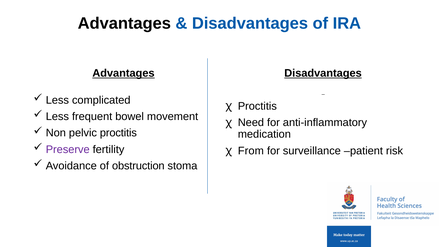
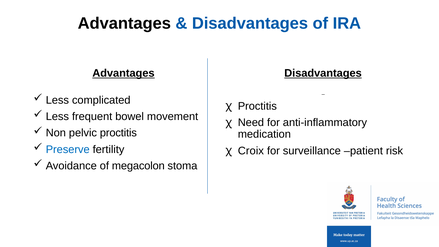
Preserve colour: purple -> blue
From: From -> Croix
obstruction: obstruction -> megacolon
